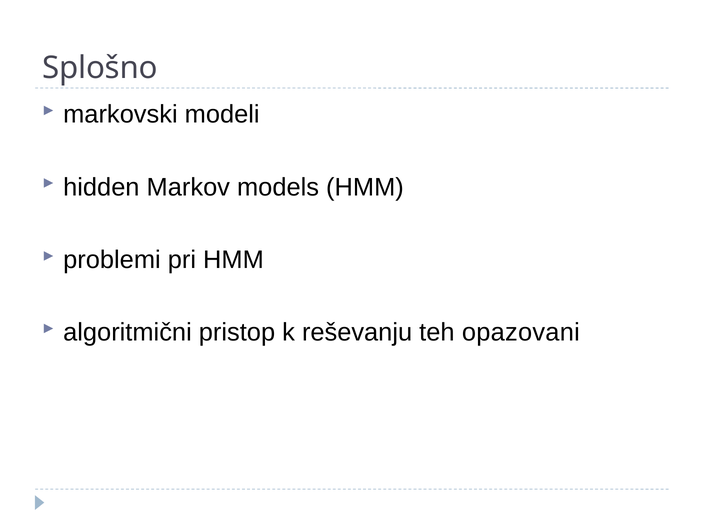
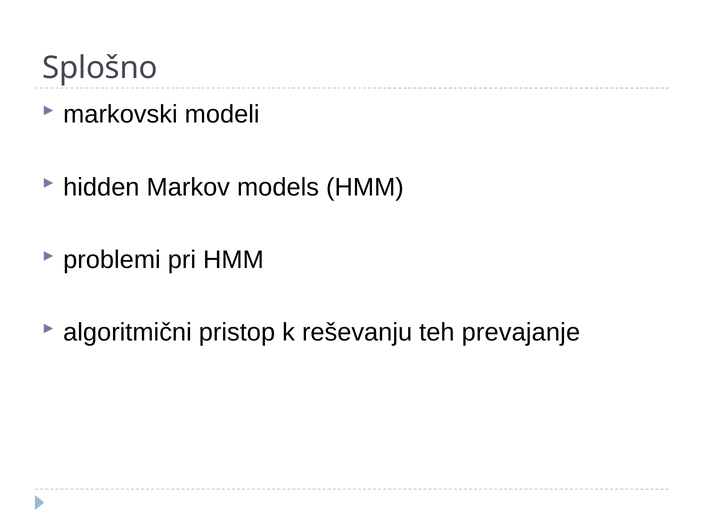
opazovani: opazovani -> prevajanje
